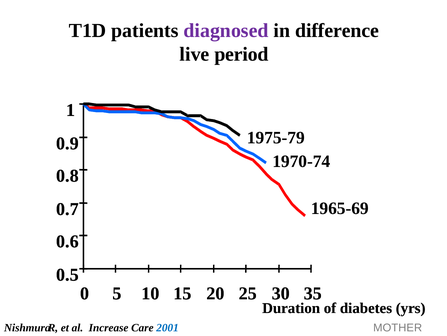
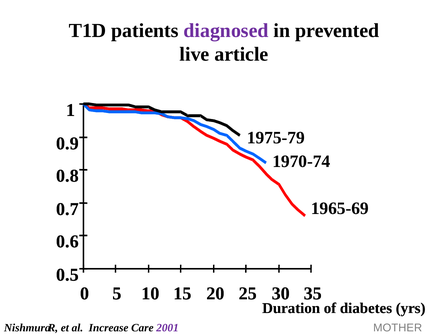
difference: difference -> prevented
period: period -> article
2001 colour: blue -> purple
